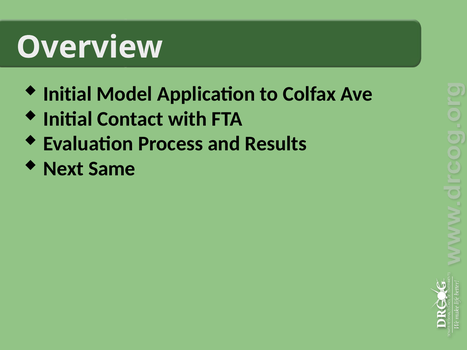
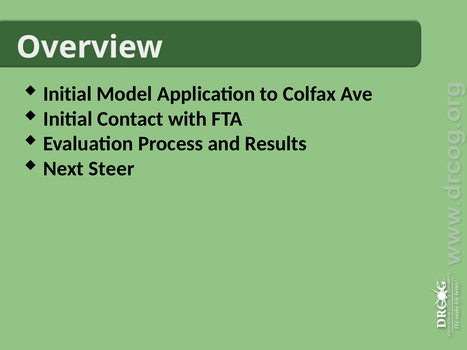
Same: Same -> Steer
